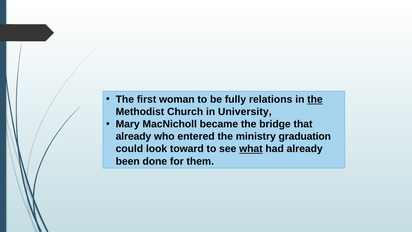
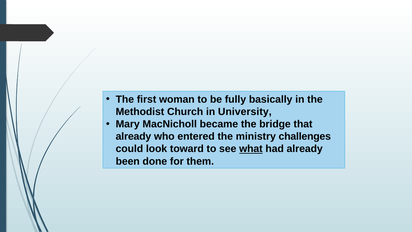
relations: relations -> basically
the at (315, 99) underline: present -> none
graduation: graduation -> challenges
